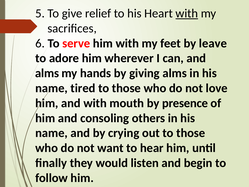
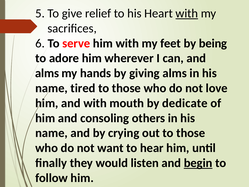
leave: leave -> being
presence: presence -> dedicate
begin underline: none -> present
